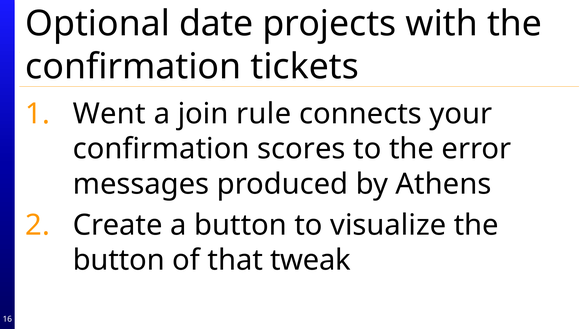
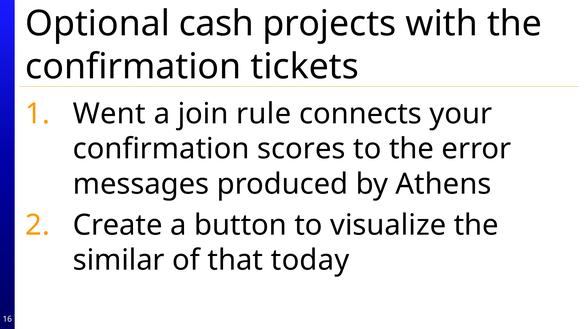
date: date -> cash
button at (119, 260): button -> similar
tweak: tweak -> today
